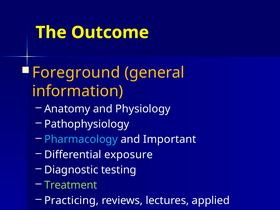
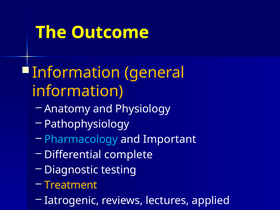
Foreground at (76, 72): Foreground -> Information
exposure: exposure -> complete
Treatment colour: light green -> yellow
Practicing: Practicing -> Iatrogenic
